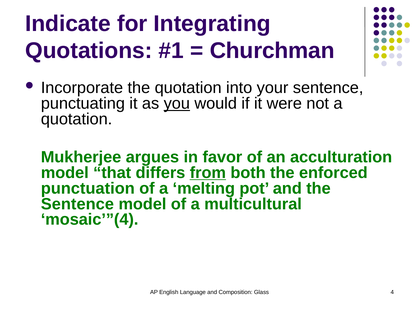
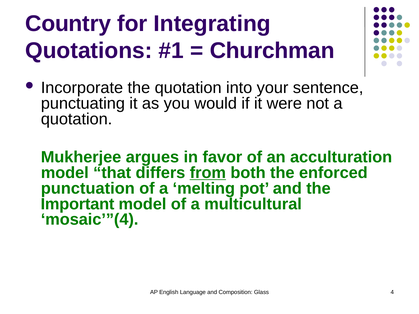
Indicate: Indicate -> Country
you underline: present -> none
Sentence at (77, 204): Sentence -> Important
